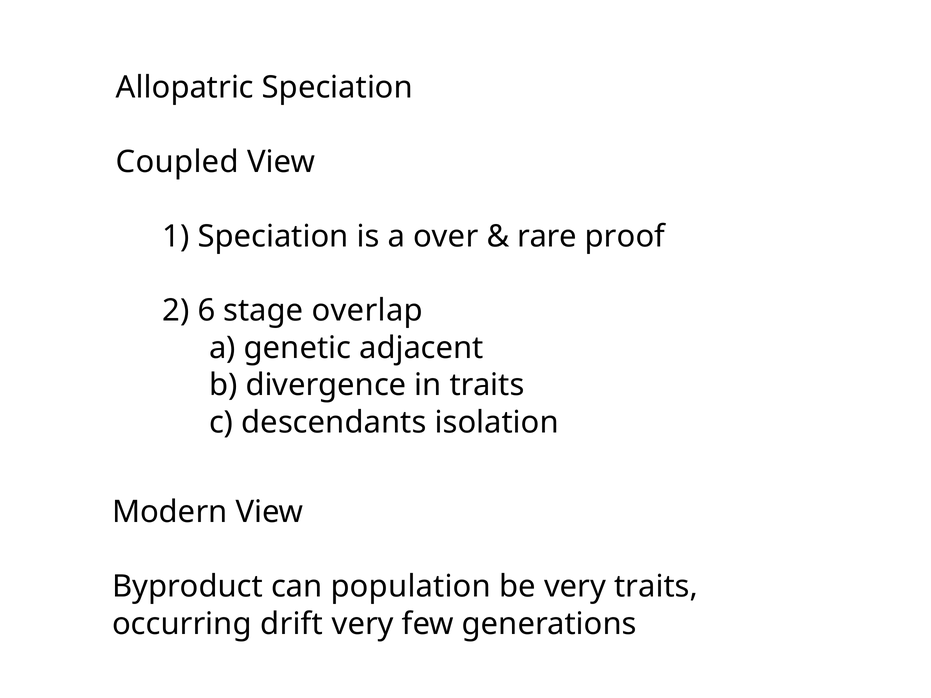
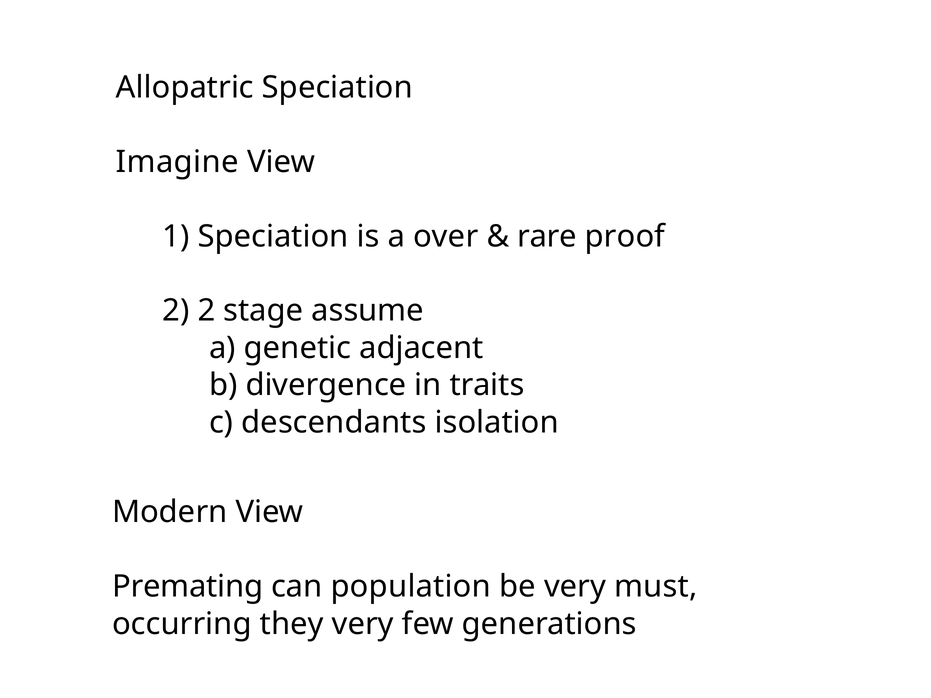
Coupled: Coupled -> Imagine
2 6: 6 -> 2
overlap: overlap -> assume
Byproduct: Byproduct -> Premating
very traits: traits -> must
drift: drift -> they
